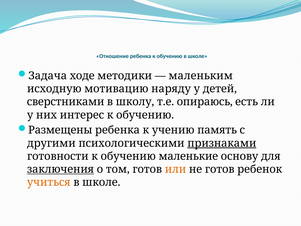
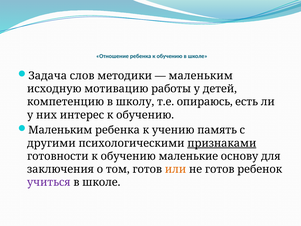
ходе: ходе -> слов
наряду: наряду -> работы
сверстниками: сверстниками -> компетенцию
Размещены at (60, 130): Размещены -> Маленьким
заключения underline: present -> none
учиться colour: orange -> purple
